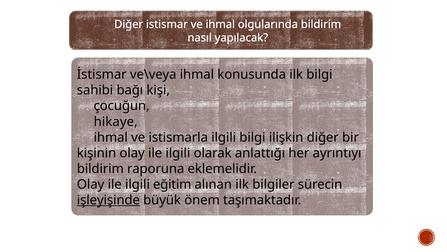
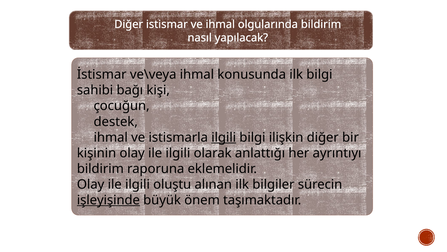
hikaye: hikaye -> destek
ilgili at (224, 137) underline: none -> present
eğitim: eğitim -> oluştu
